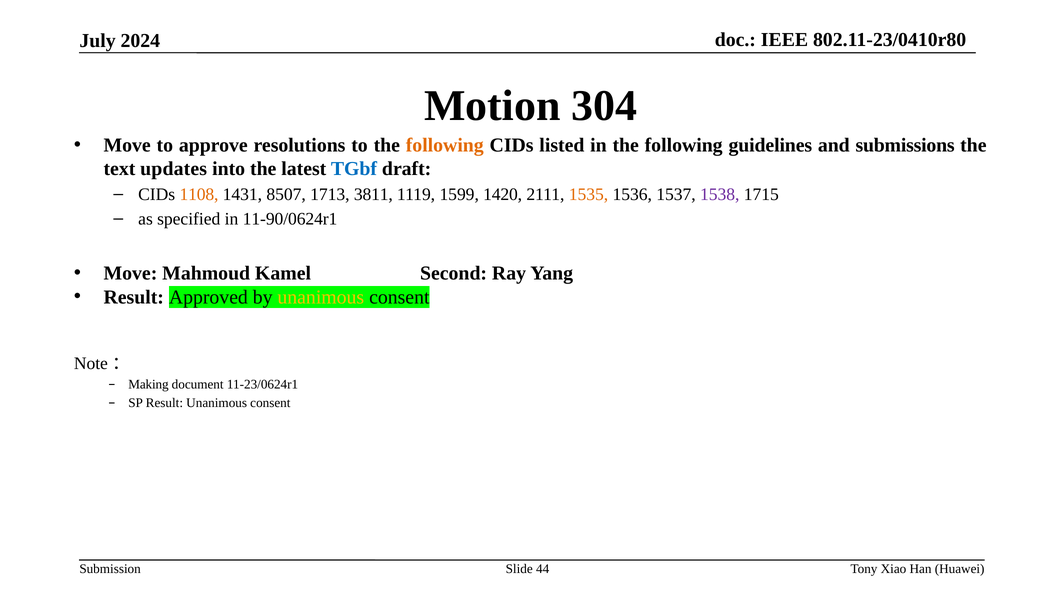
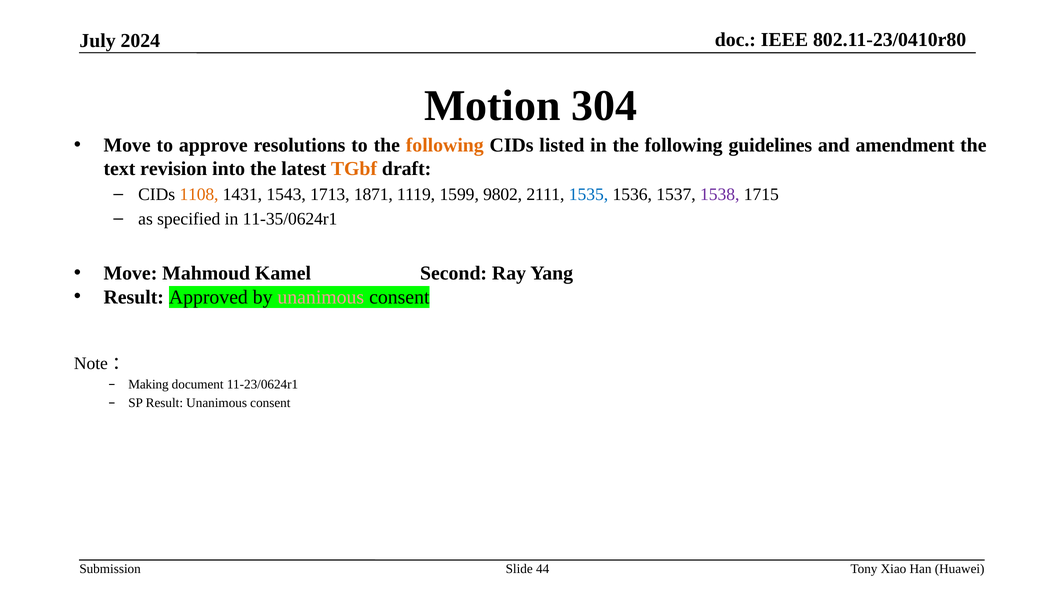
submissions: submissions -> amendment
updates: updates -> revision
TGbf colour: blue -> orange
8507: 8507 -> 1543
3811: 3811 -> 1871
1420: 1420 -> 9802
1535 colour: orange -> blue
11-90/0624r1: 11-90/0624r1 -> 11-35/0624r1
unanimous at (321, 297) colour: yellow -> pink
